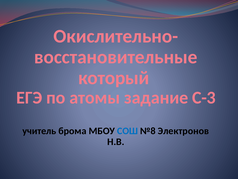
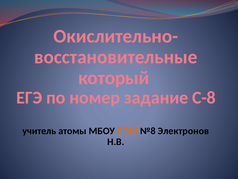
атомы: атомы -> номер
С-3: С-3 -> С-8
брома: брома -> атомы
СОШ colour: blue -> orange
